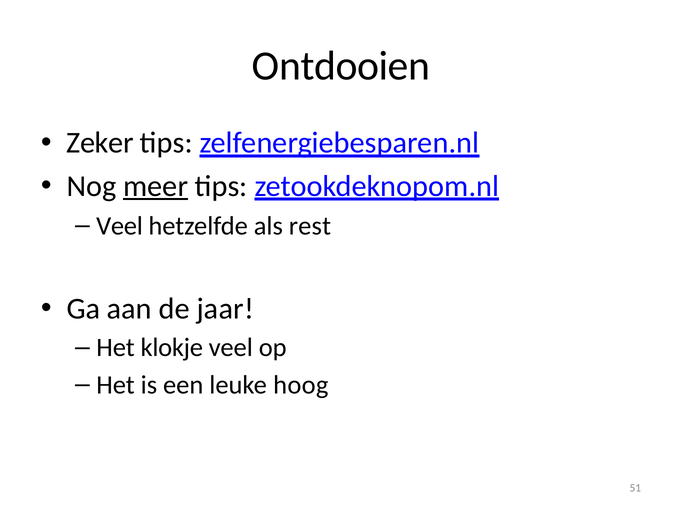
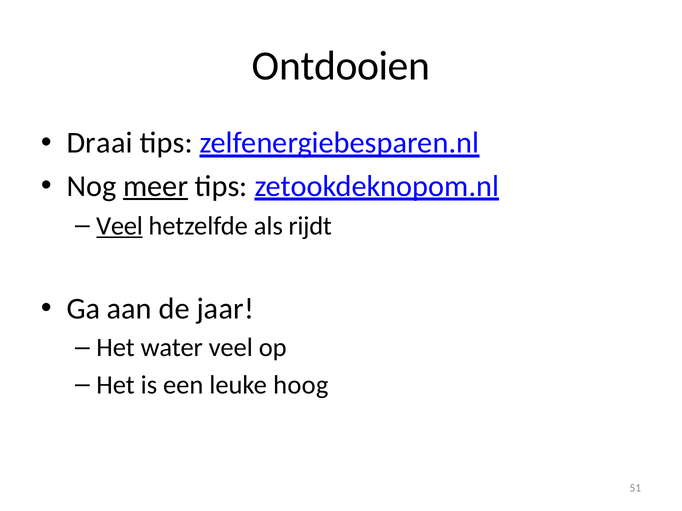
Zeker: Zeker -> Draai
Veel at (120, 226) underline: none -> present
rest: rest -> rijdt
klokje: klokje -> water
